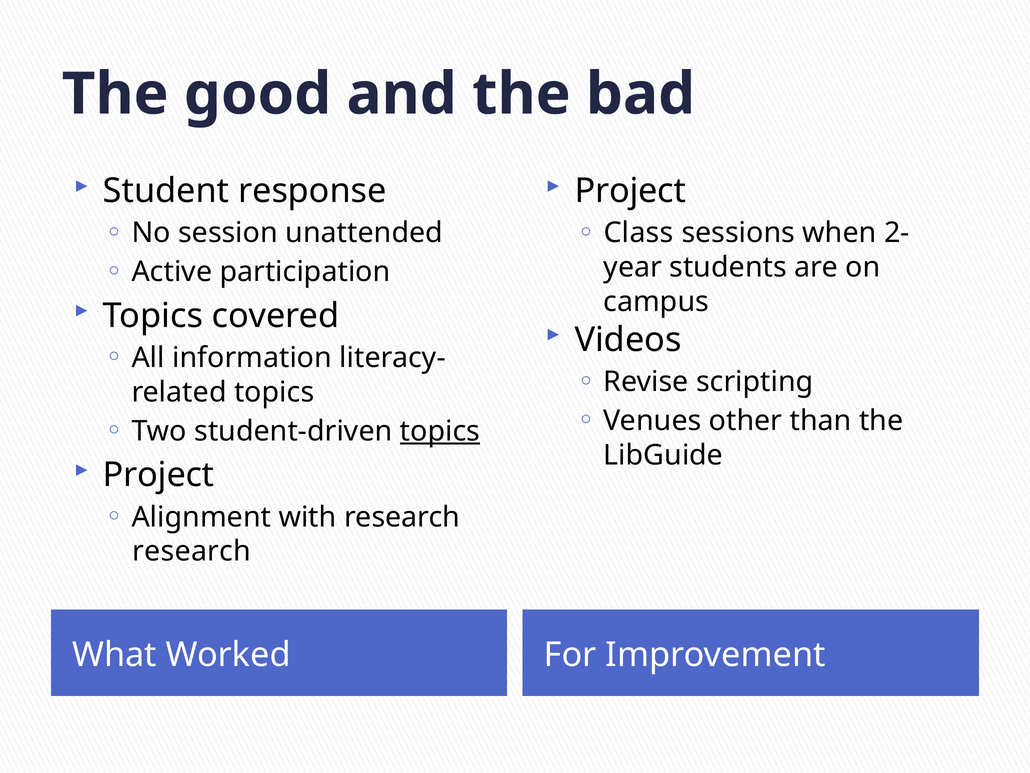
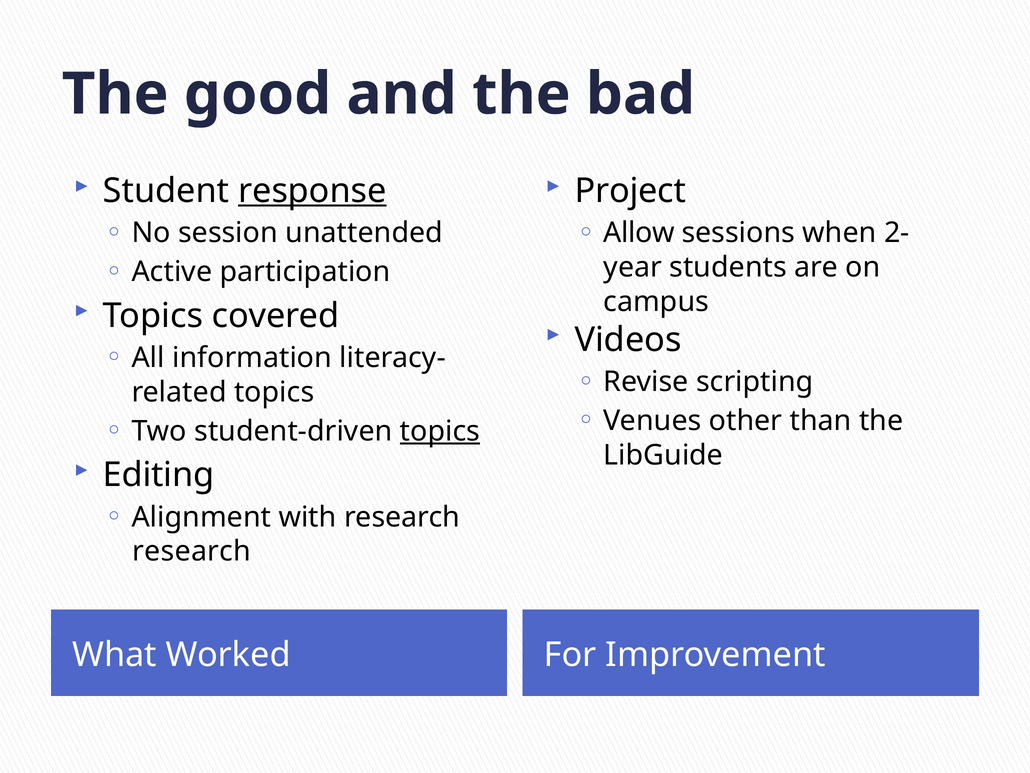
response underline: none -> present
Class: Class -> Allow
Project at (159, 475): Project -> Editing
